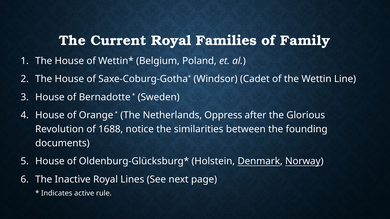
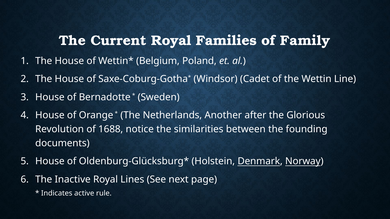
Oppress: Oppress -> Another
